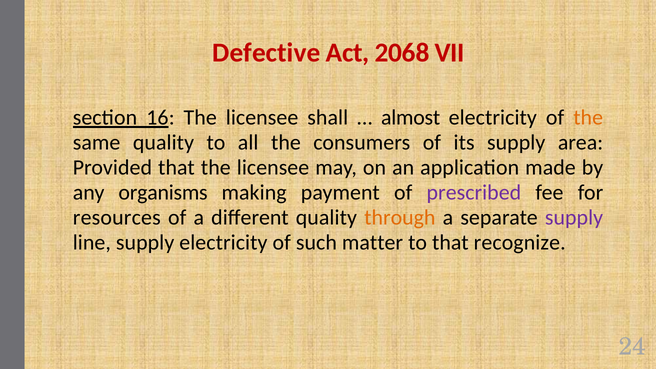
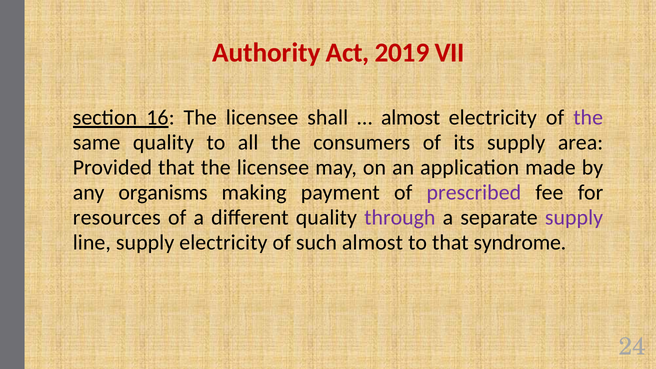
Defective: Defective -> Authority
2068: 2068 -> 2019
the at (588, 118) colour: orange -> purple
through colour: orange -> purple
such matter: matter -> almost
recognize: recognize -> syndrome
